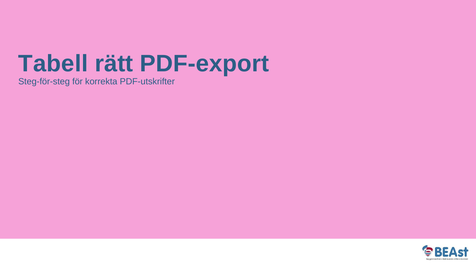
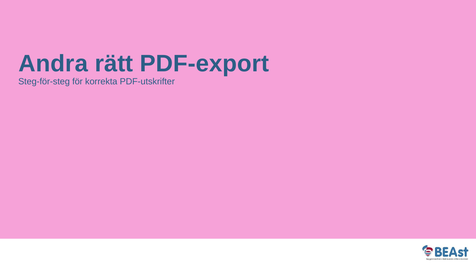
Tabell: Tabell -> Andra
